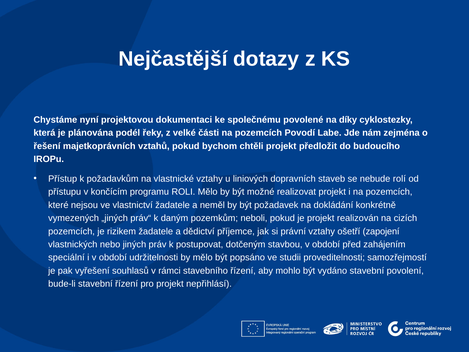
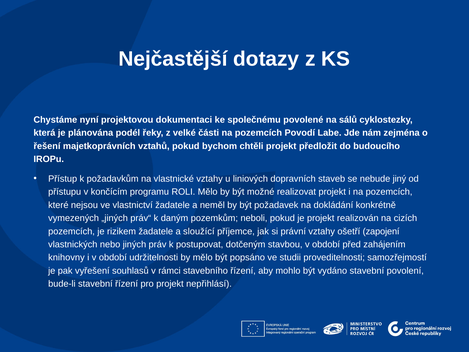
díky: díky -> sálů
rolí: rolí -> jiný
dědictví: dědictví -> sloužící
speciální: speciální -> knihovny
